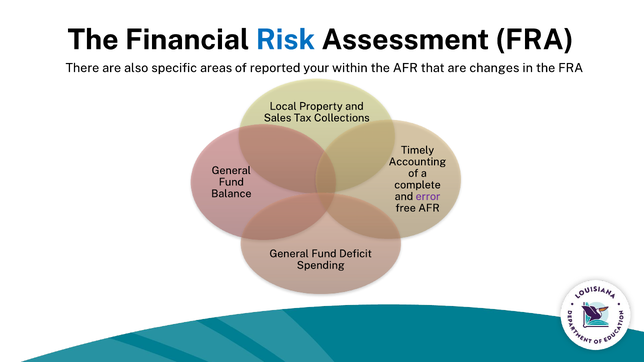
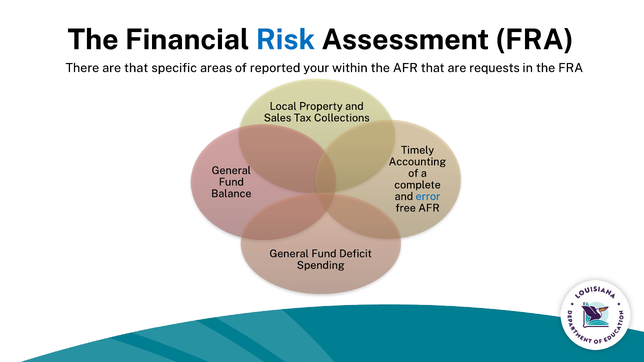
are also: also -> that
changes: changes -> requests
error colour: purple -> blue
